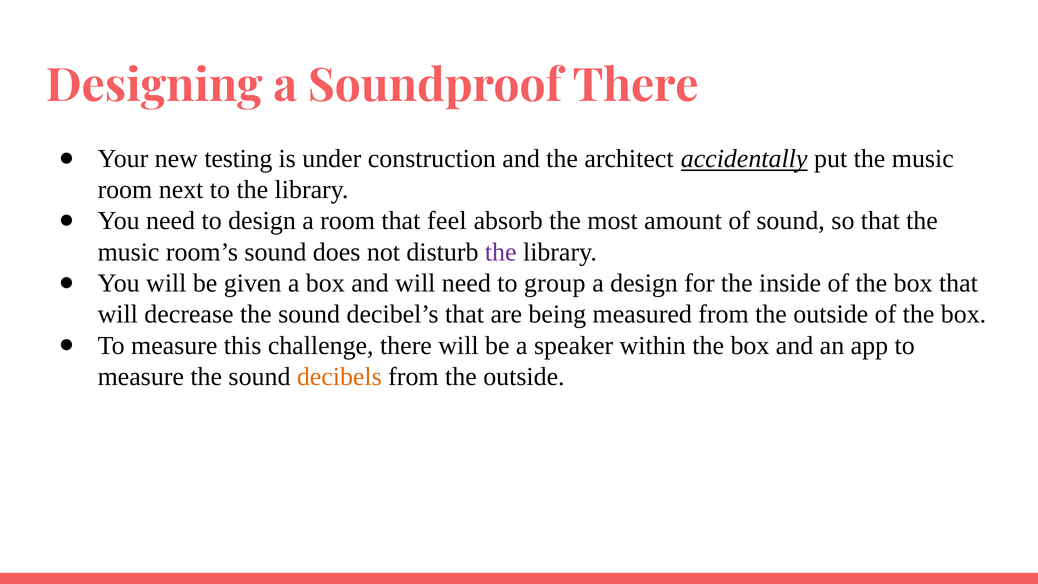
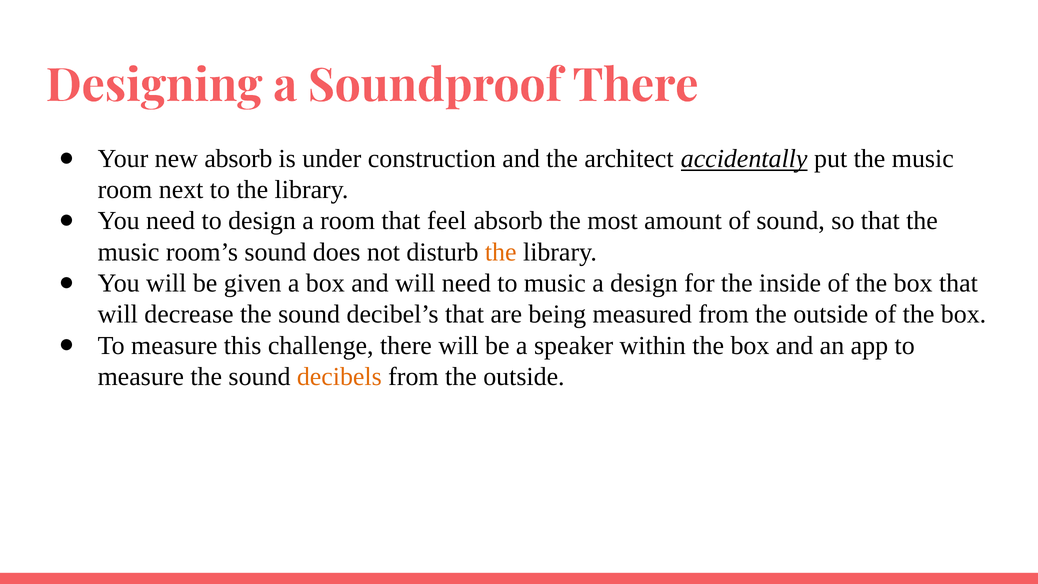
new testing: testing -> absorb
the at (501, 252) colour: purple -> orange
to group: group -> music
